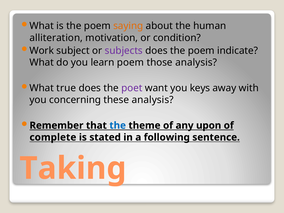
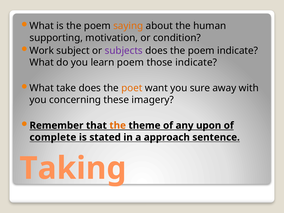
alliteration: alliteration -> supporting
those analysis: analysis -> indicate
true: true -> take
poet colour: purple -> orange
keys: keys -> sure
these analysis: analysis -> imagery
the at (118, 125) colour: blue -> orange
following: following -> approach
